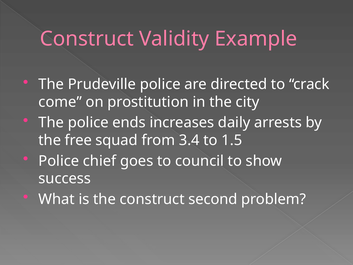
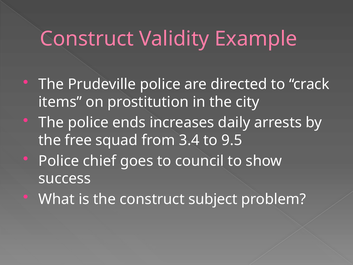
come: come -> items
1.5: 1.5 -> 9.5
second: second -> subject
